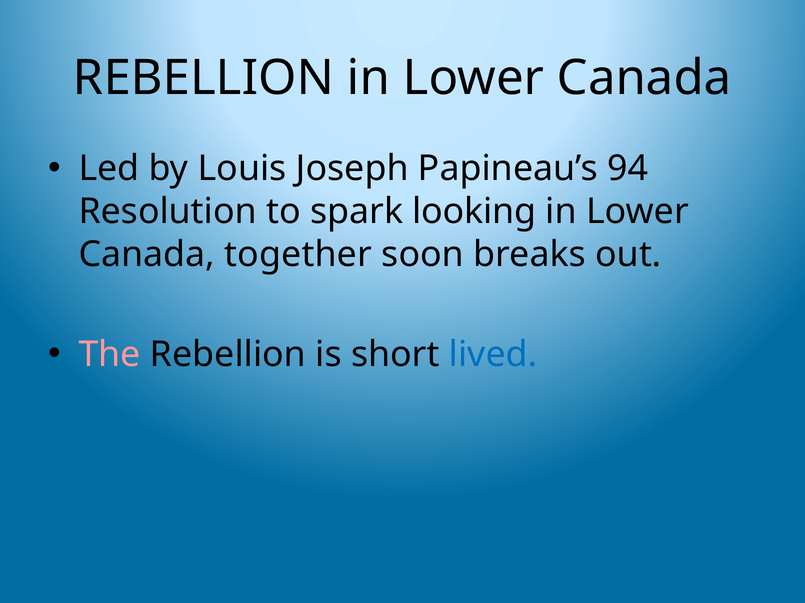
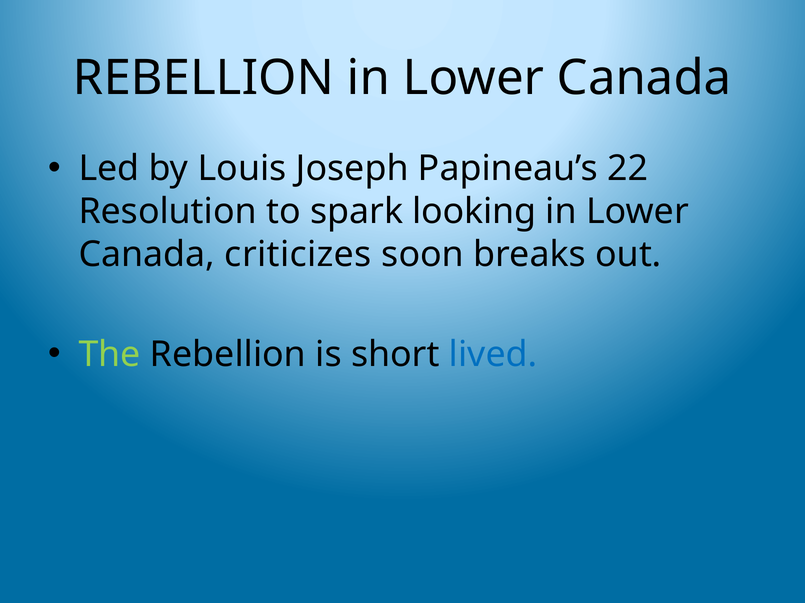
94: 94 -> 22
together: together -> criticizes
The colour: pink -> light green
